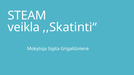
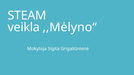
,,Skatinti“: ,,Skatinti“ -> ,,Mėlyno“
